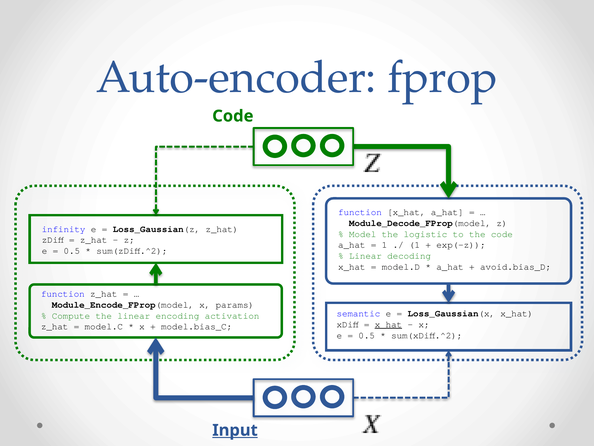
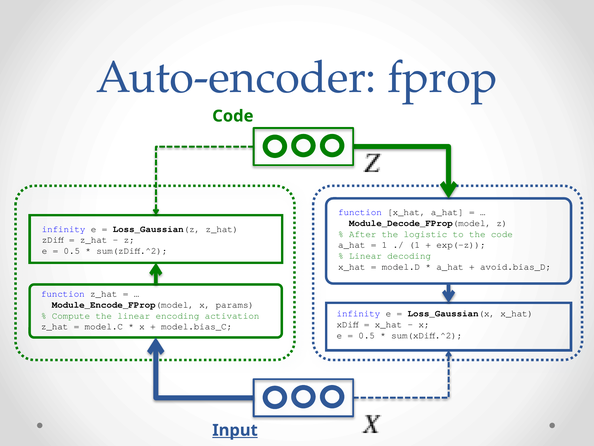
Model: Model -> After
semantic at (358, 313): semantic -> infinity
x_hat at (388, 324) underline: present -> none
